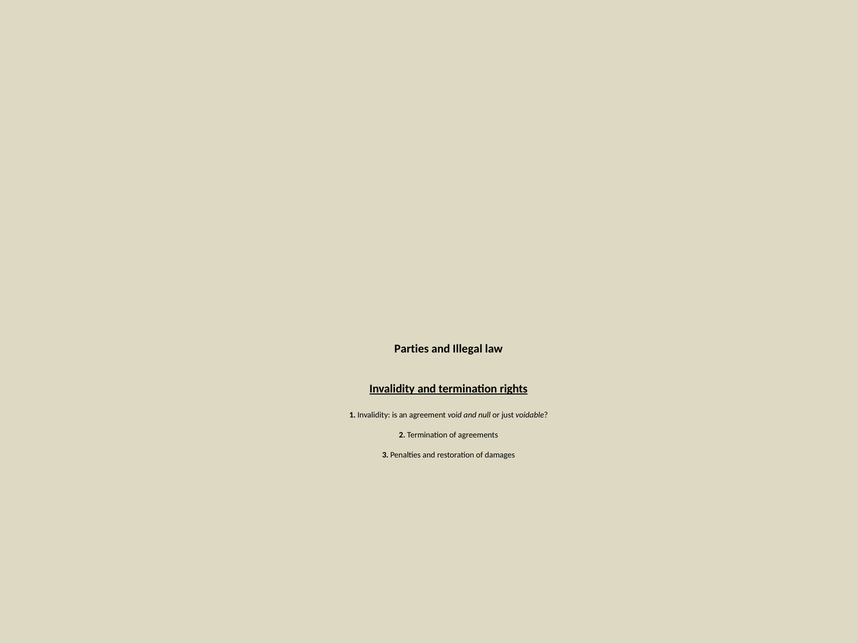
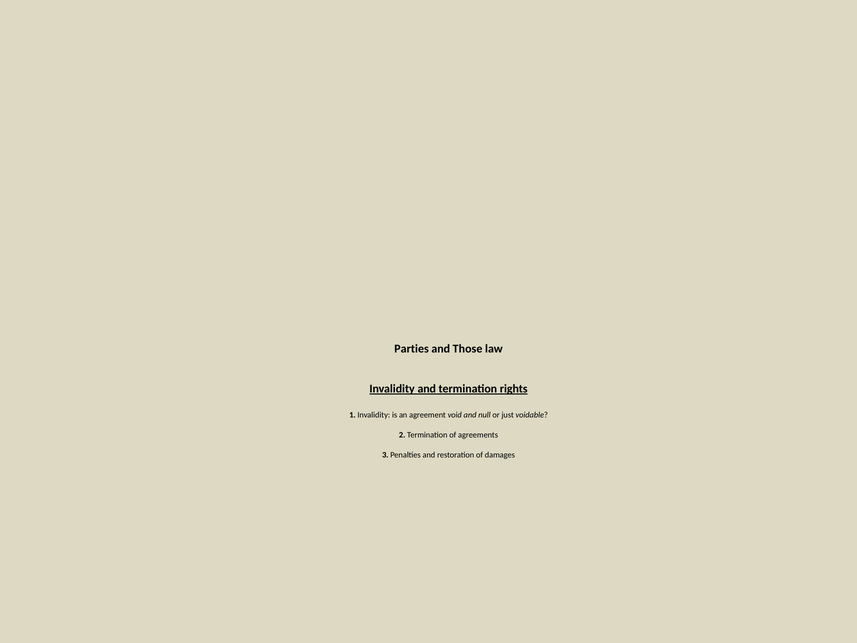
Illegal: Illegal -> Those
